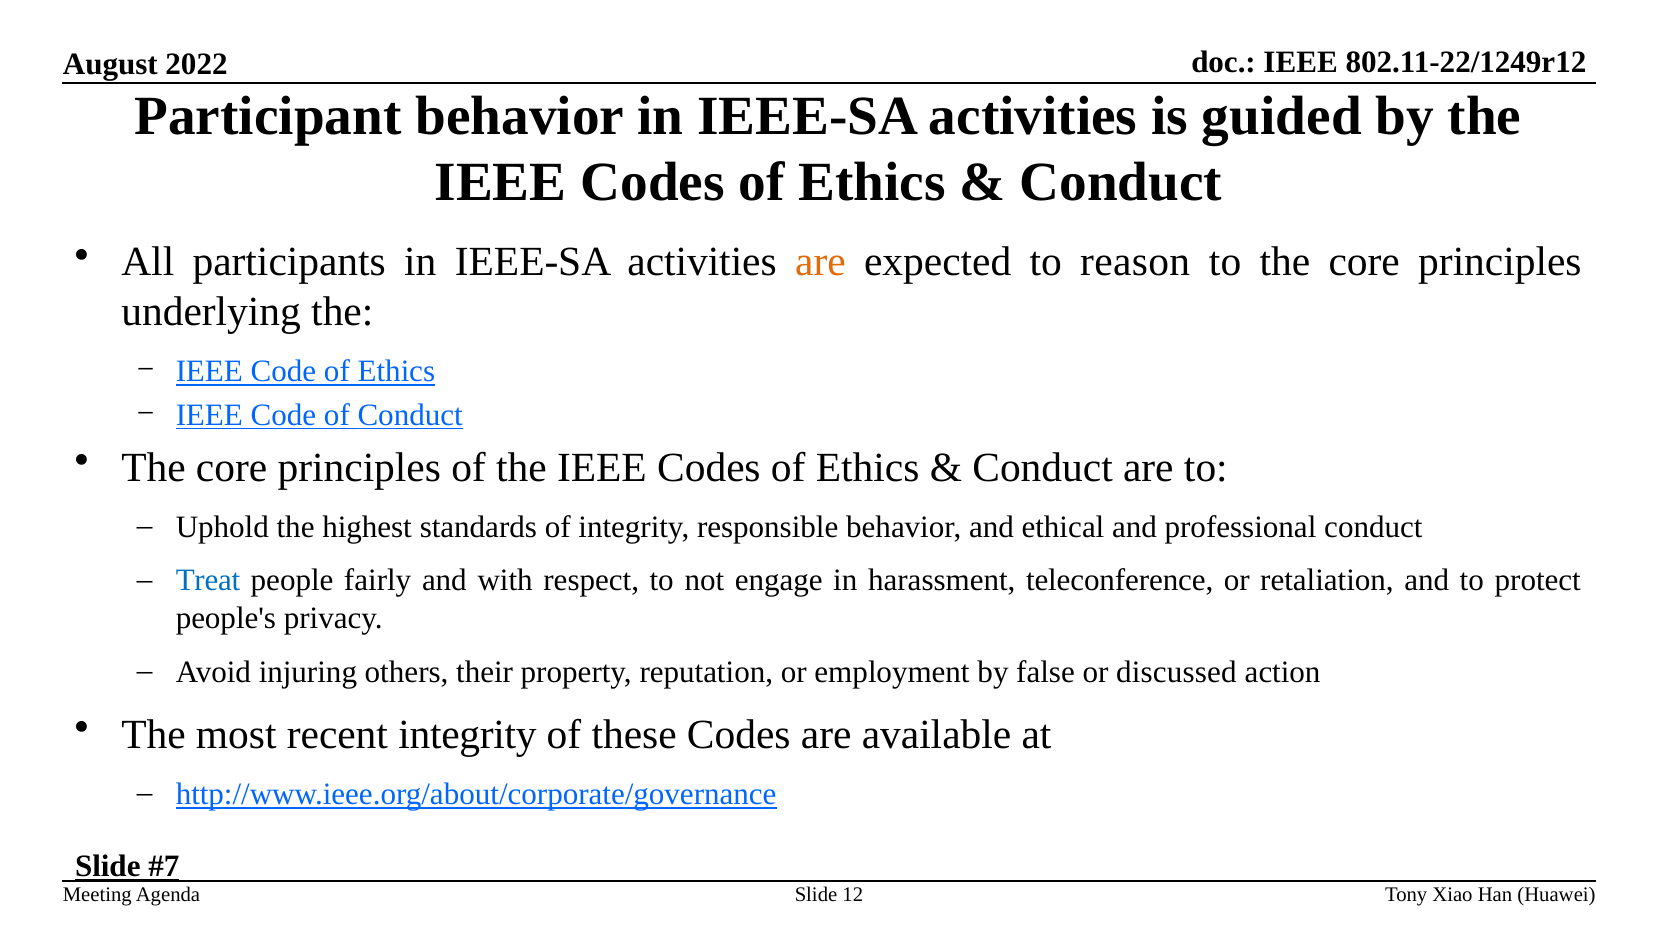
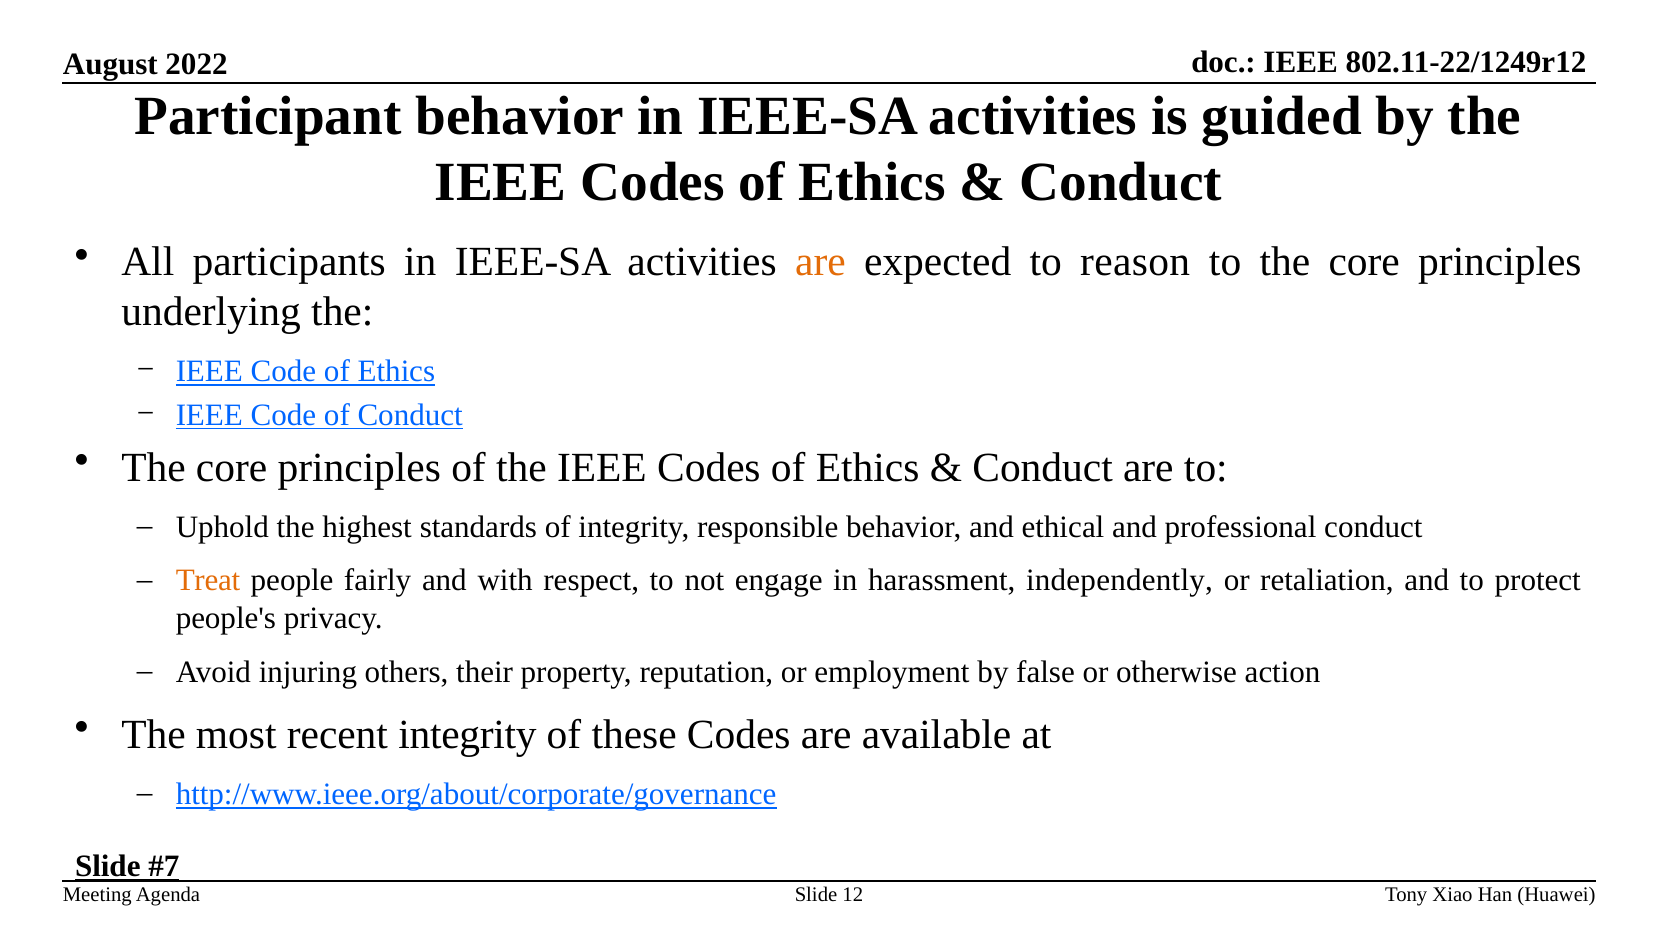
Treat colour: blue -> orange
teleconference: teleconference -> independently
discussed: discussed -> otherwise
